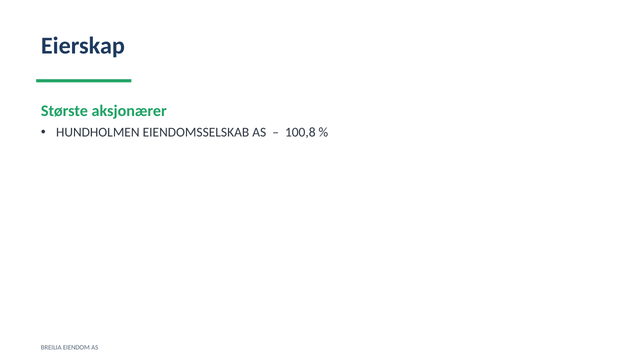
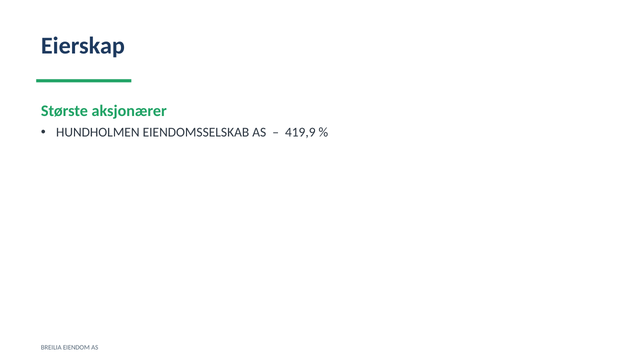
100,8: 100,8 -> 419,9
